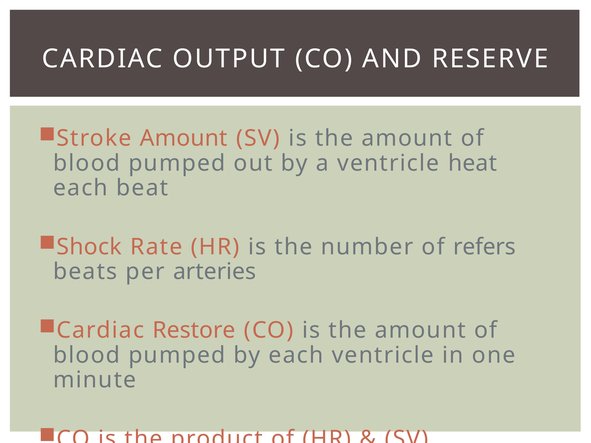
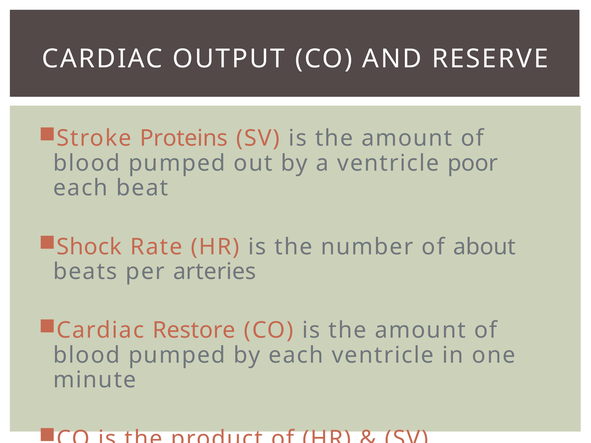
Stroke Amount: Amount -> Proteins
heat: heat -> poor
refers: refers -> about
